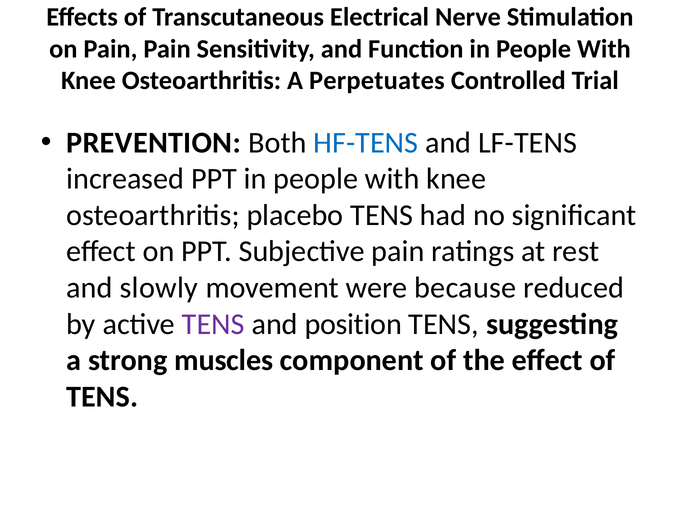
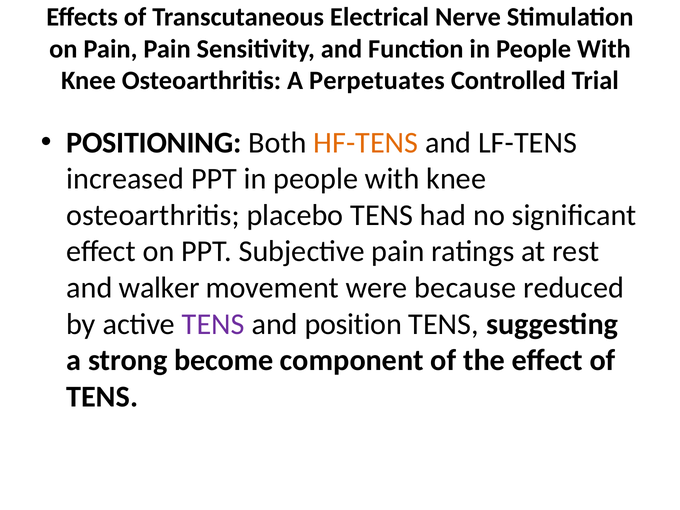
PREVENTION: PREVENTION -> POSITIONING
HF-TENS colour: blue -> orange
slowly: slowly -> walker
muscles: muscles -> become
